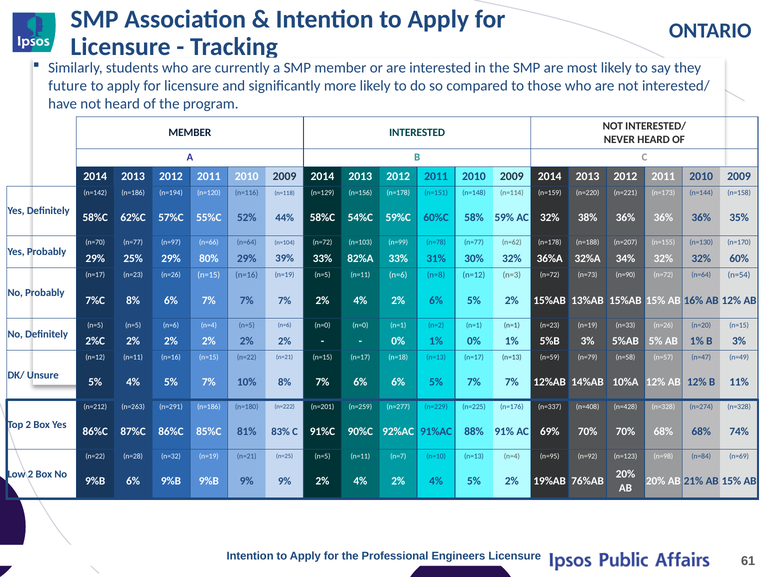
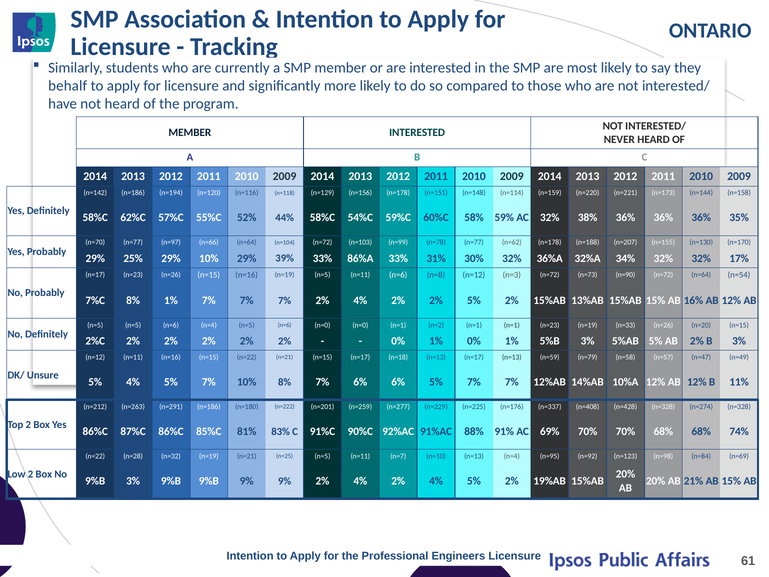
future: future -> behalf
29% 80%: 80% -> 10%
82%A: 82%A -> 86%A
60%: 60% -> 17%
8% 6%: 6% -> 1%
4% 2% 6%: 6% -> 2%
AB 1%: 1% -> 2%
9%B 6%: 6% -> 3%
19%AB 76%AB: 76%AB -> 15%AB
